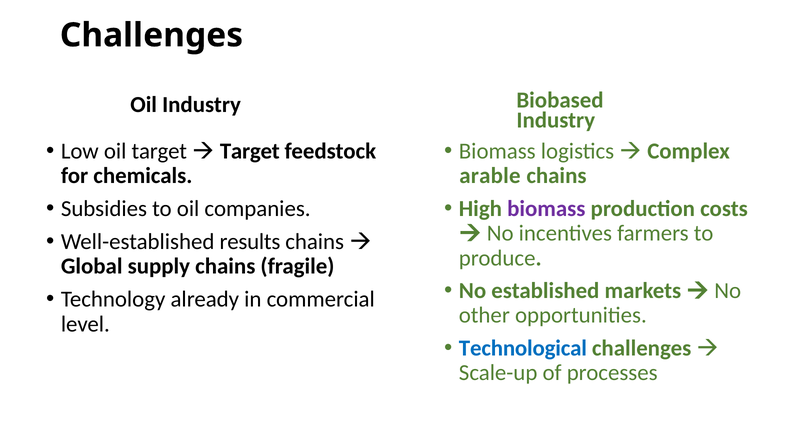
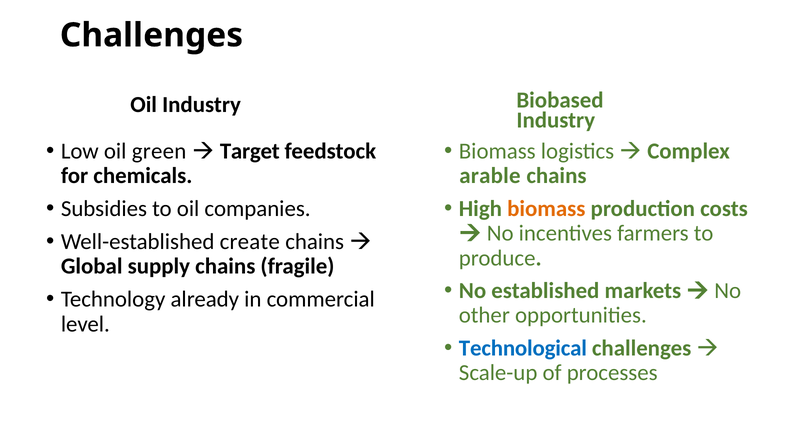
oil target: target -> green
biomass at (546, 209) colour: purple -> orange
results: results -> create
